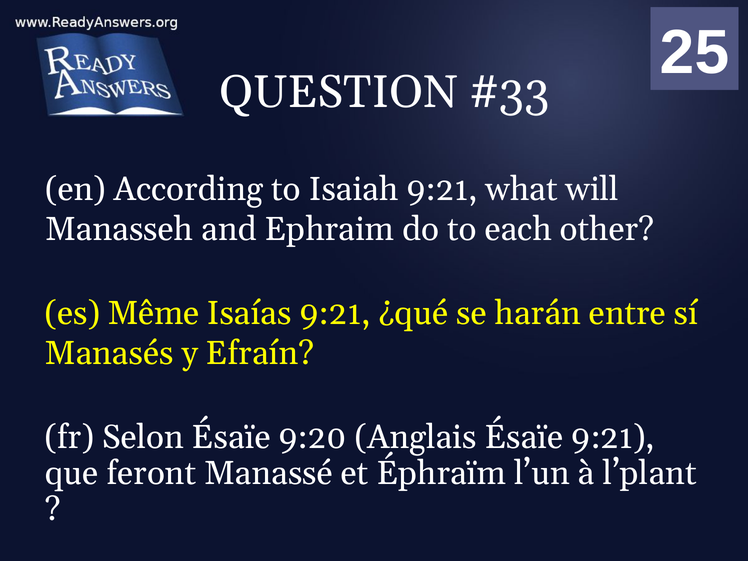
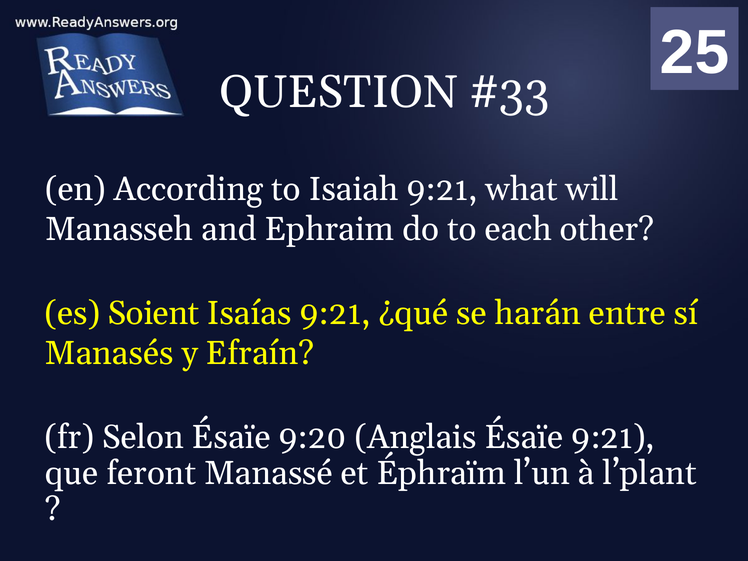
Même: Même -> Soient
